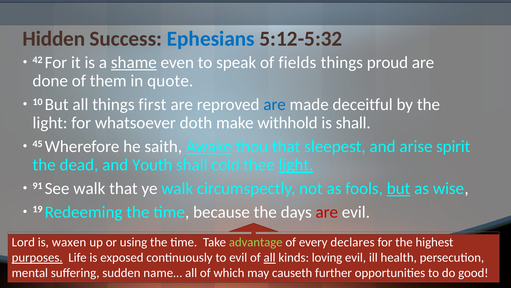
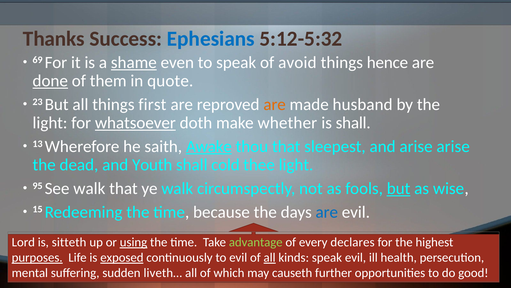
Hidden: Hidden -> Thanks
42: 42 -> 69
fields: fields -> avoid
proud: proud -> hence
done underline: none -> present
10: 10 -> 23
are at (275, 104) colour: blue -> orange
deceitful: deceitful -> husband
whatsoever underline: none -> present
withhold: withhold -> whether
45: 45 -> 13
arise spirit: spirit -> arise
light at (296, 165) underline: present -> none
91: 91 -> 95
19: 19 -> 15
are at (327, 212) colour: red -> blue
waxen: waxen -> sitteth
using underline: none -> present
exposed underline: none -> present
kinds loving: loving -> speak
name…: name… -> liveth…
